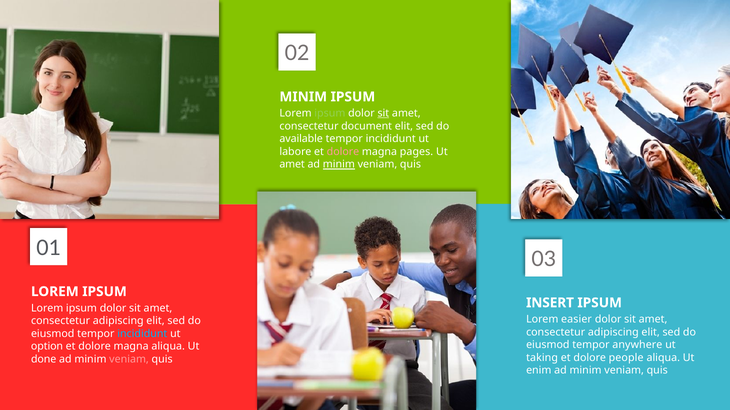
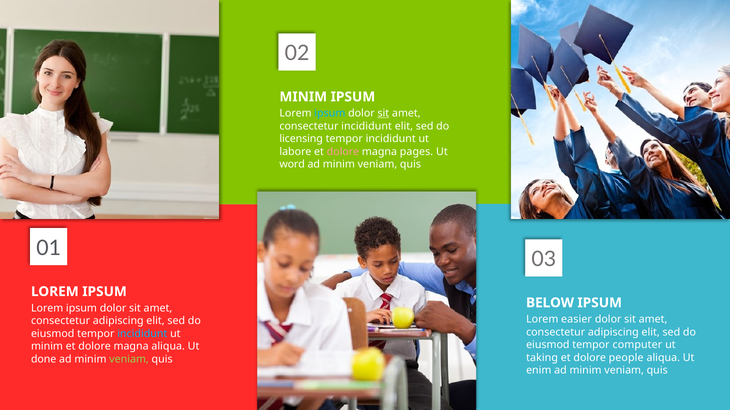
ipsum at (330, 114) colour: light green -> light blue
consectetur document: document -> incididunt
available: available -> licensing
amet at (292, 165): amet -> word
minim at (339, 165) underline: present -> none
INSERT: INSERT -> BELOW
anywhere: anywhere -> computer
option at (47, 347): option -> minim
veniam at (129, 360) colour: pink -> light green
